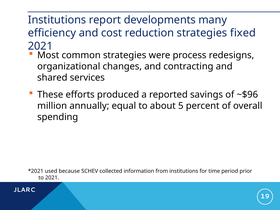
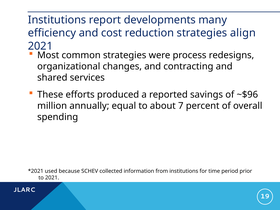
fixed: fixed -> align
5: 5 -> 7
